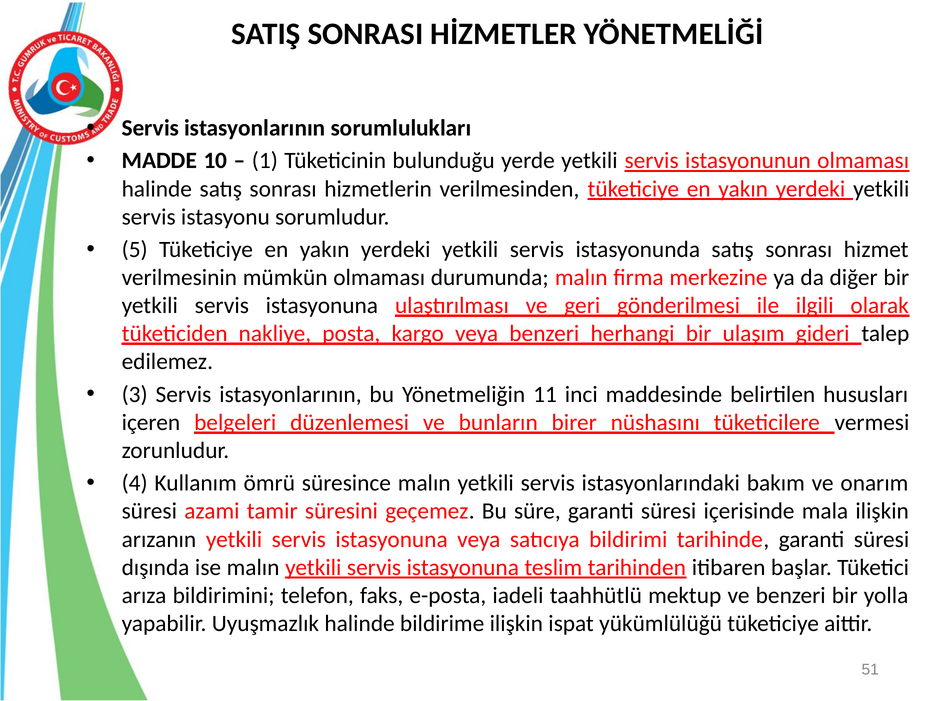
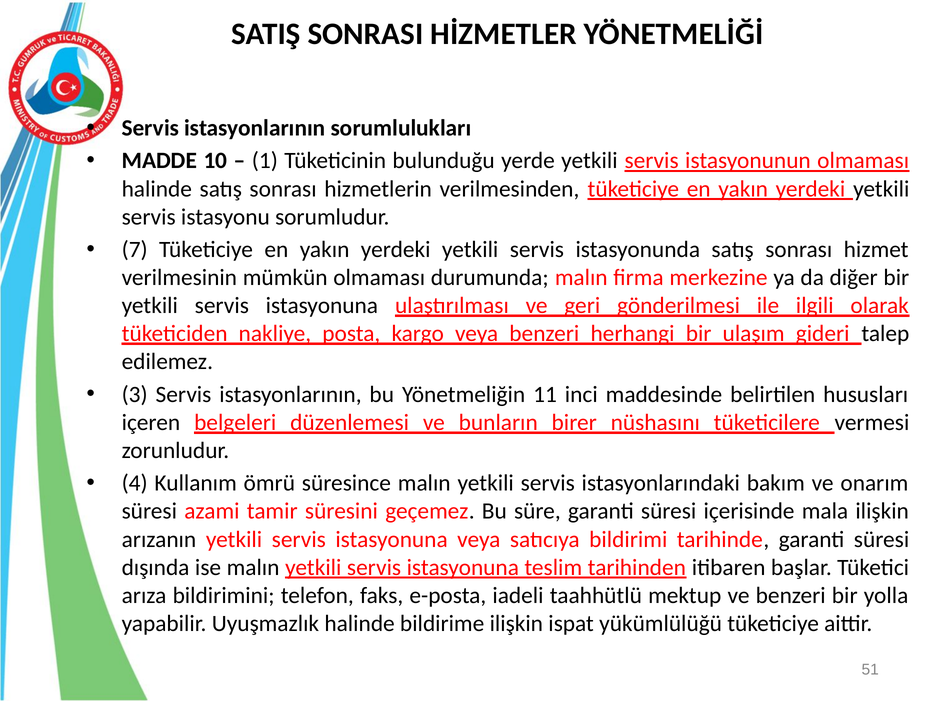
5: 5 -> 7
